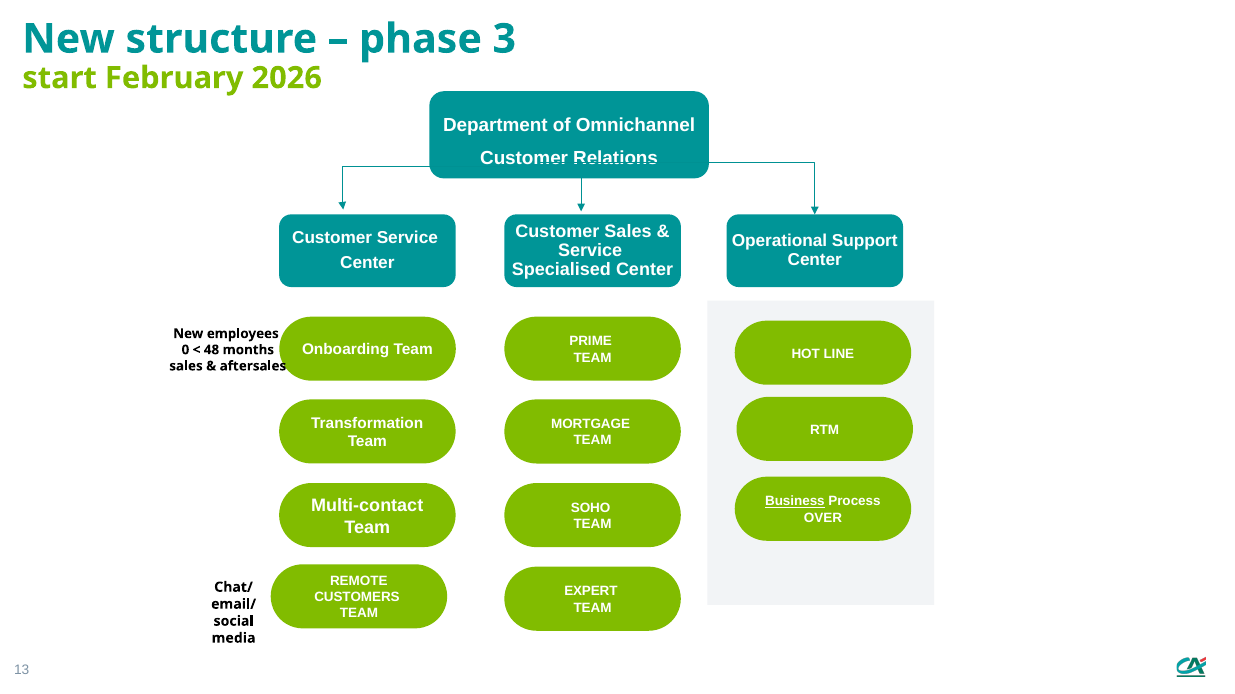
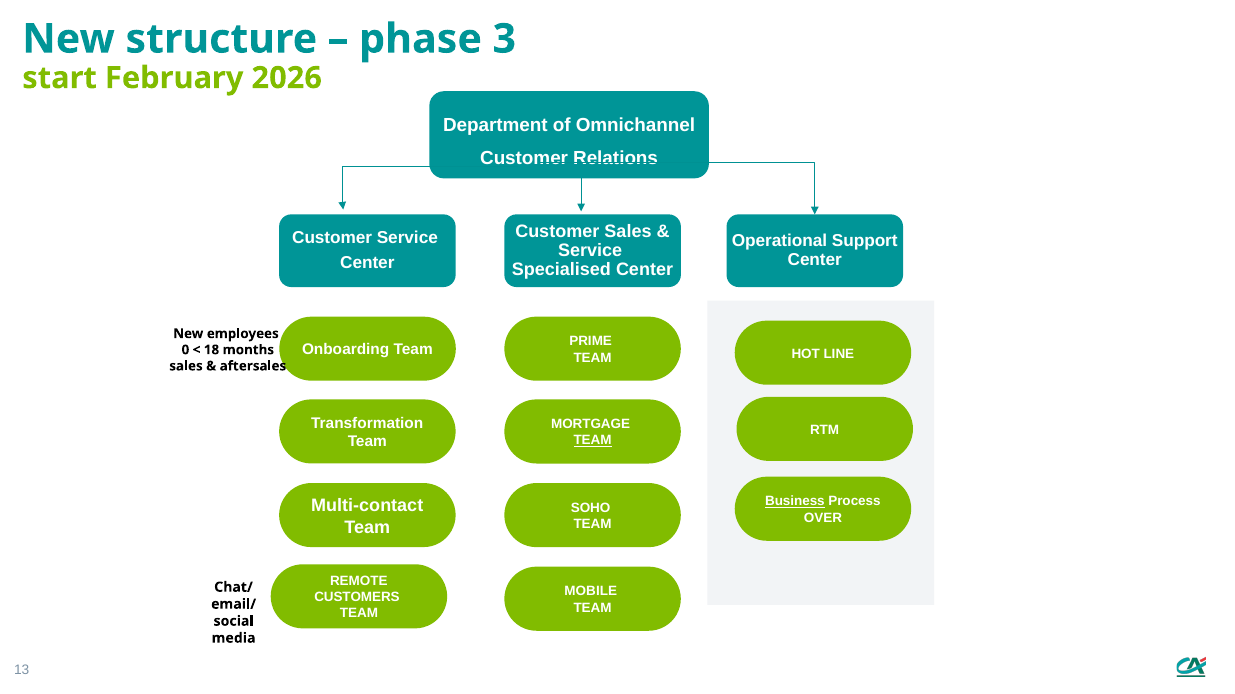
48: 48 -> 18
TEAM at (593, 441) underline: none -> present
EXPERT: EXPERT -> MOBILE
